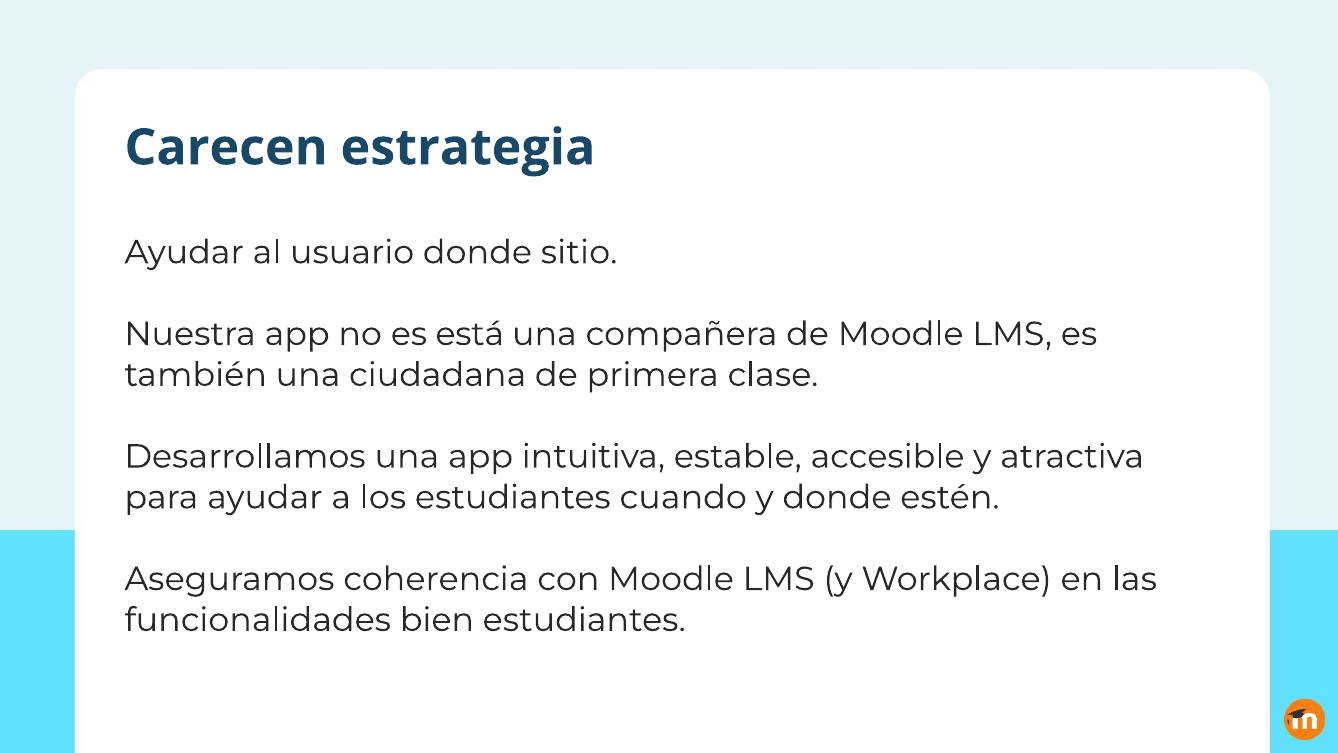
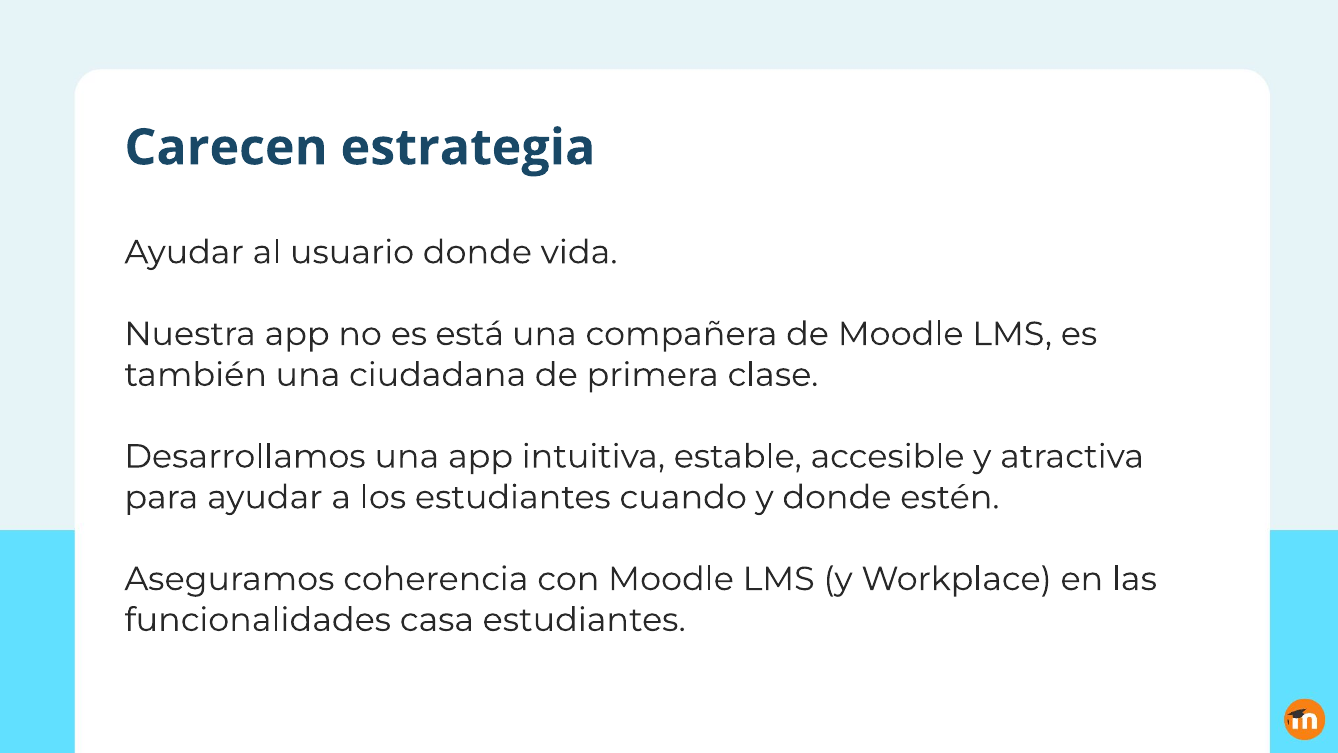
sitio: sitio -> vida
bien: bien -> casa
